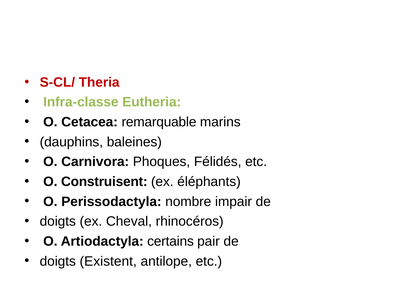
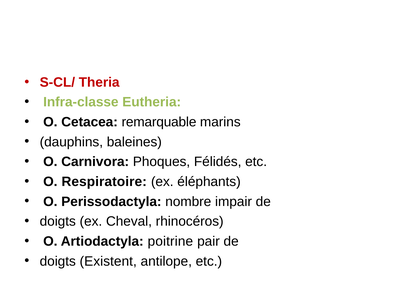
Construisent: Construisent -> Respiratoire
certains: certains -> poitrine
